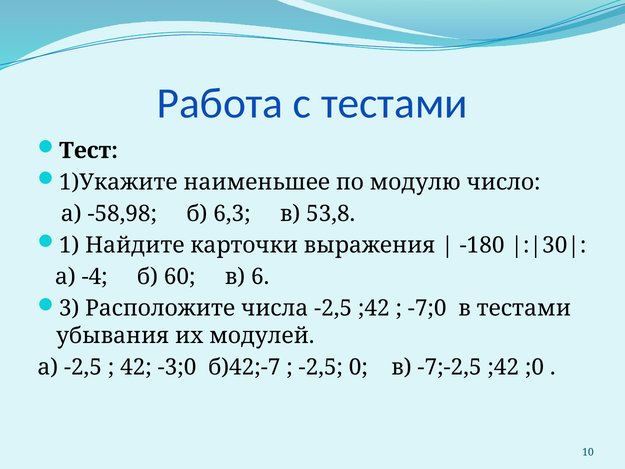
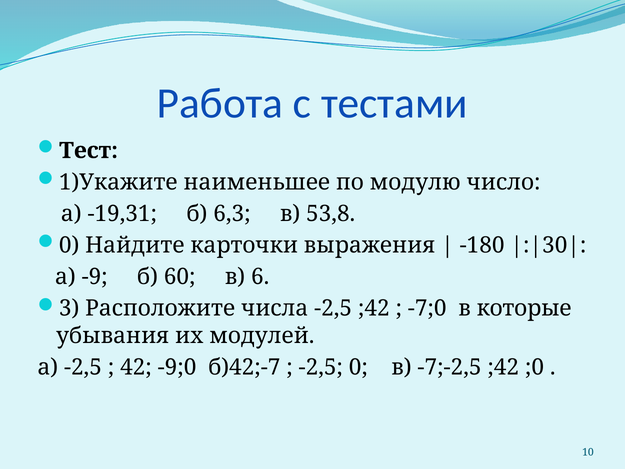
-58,98: -58,98 -> -19,31
1 at (69, 245): 1 -> 0
-4: -4 -> -9
в тестами: тестами -> которые
-3;0: -3;0 -> -9;0
